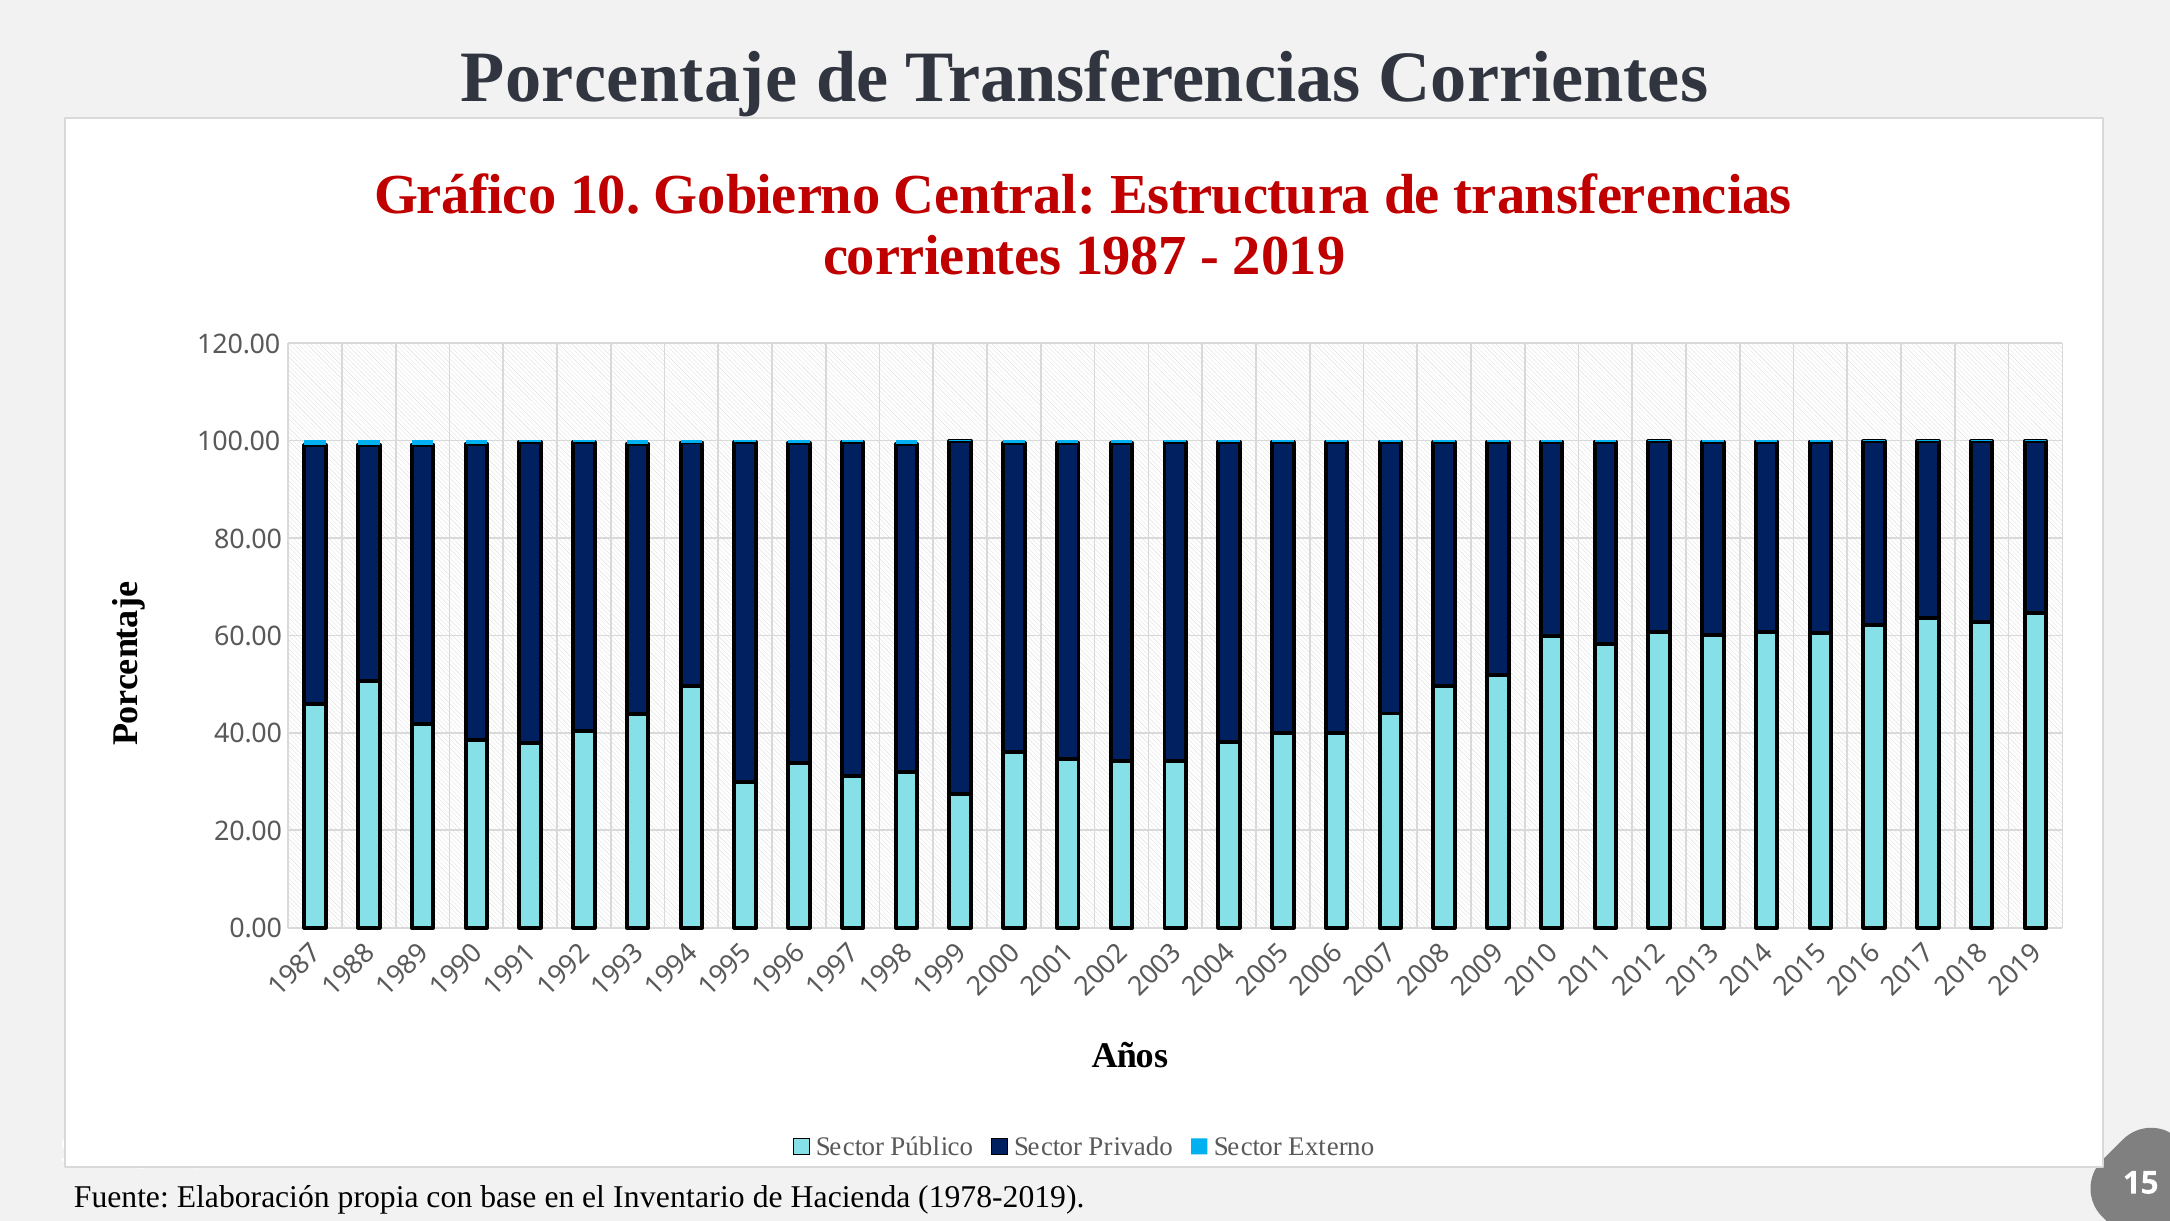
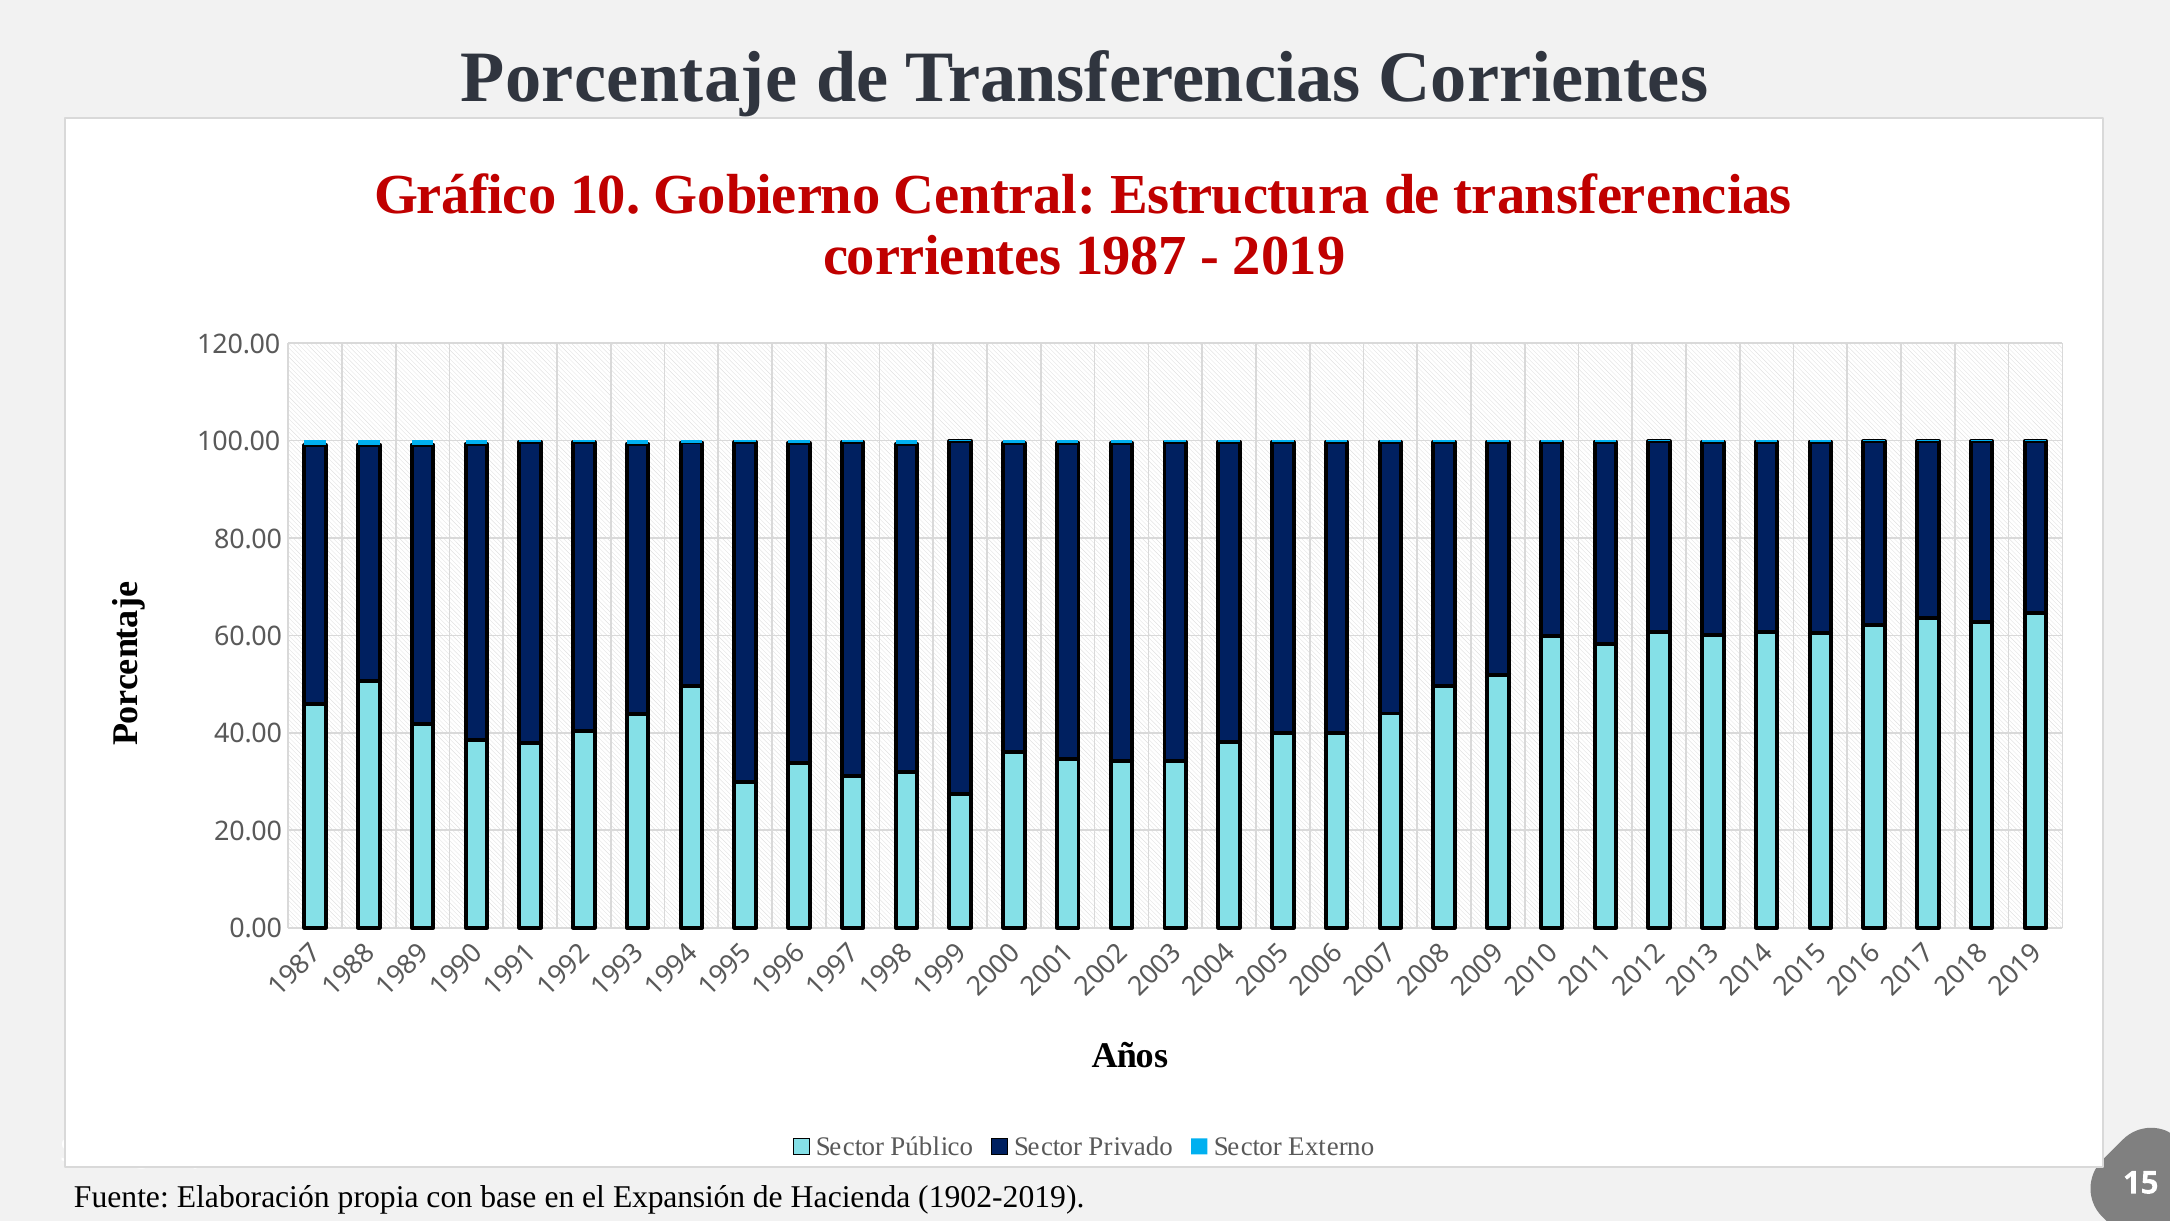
Inventario: Inventario -> Expansión
1978-2019: 1978-2019 -> 1902-2019
